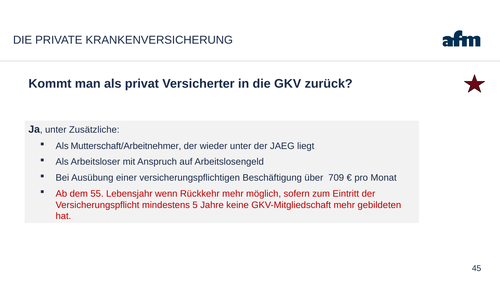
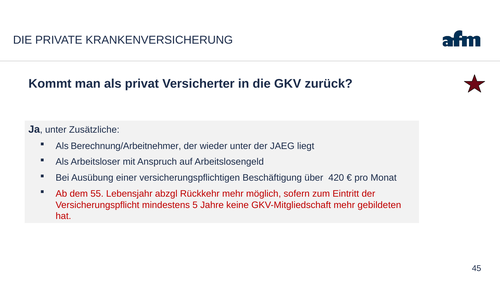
Mutterschaft/Arbeitnehmer: Mutterschaft/Arbeitnehmer -> Berechnung/Arbeitnehmer
709: 709 -> 420
wenn: wenn -> abzgl
